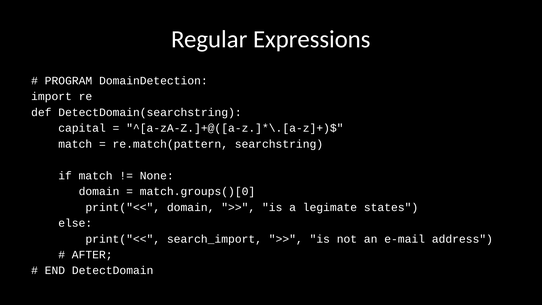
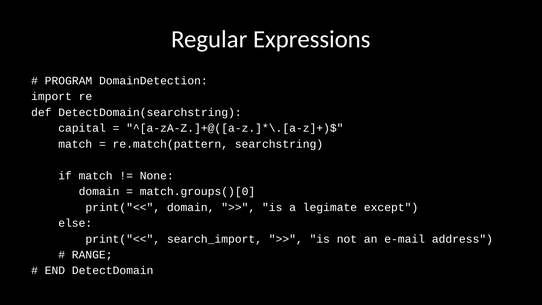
states: states -> except
AFTER: AFTER -> RANGE
